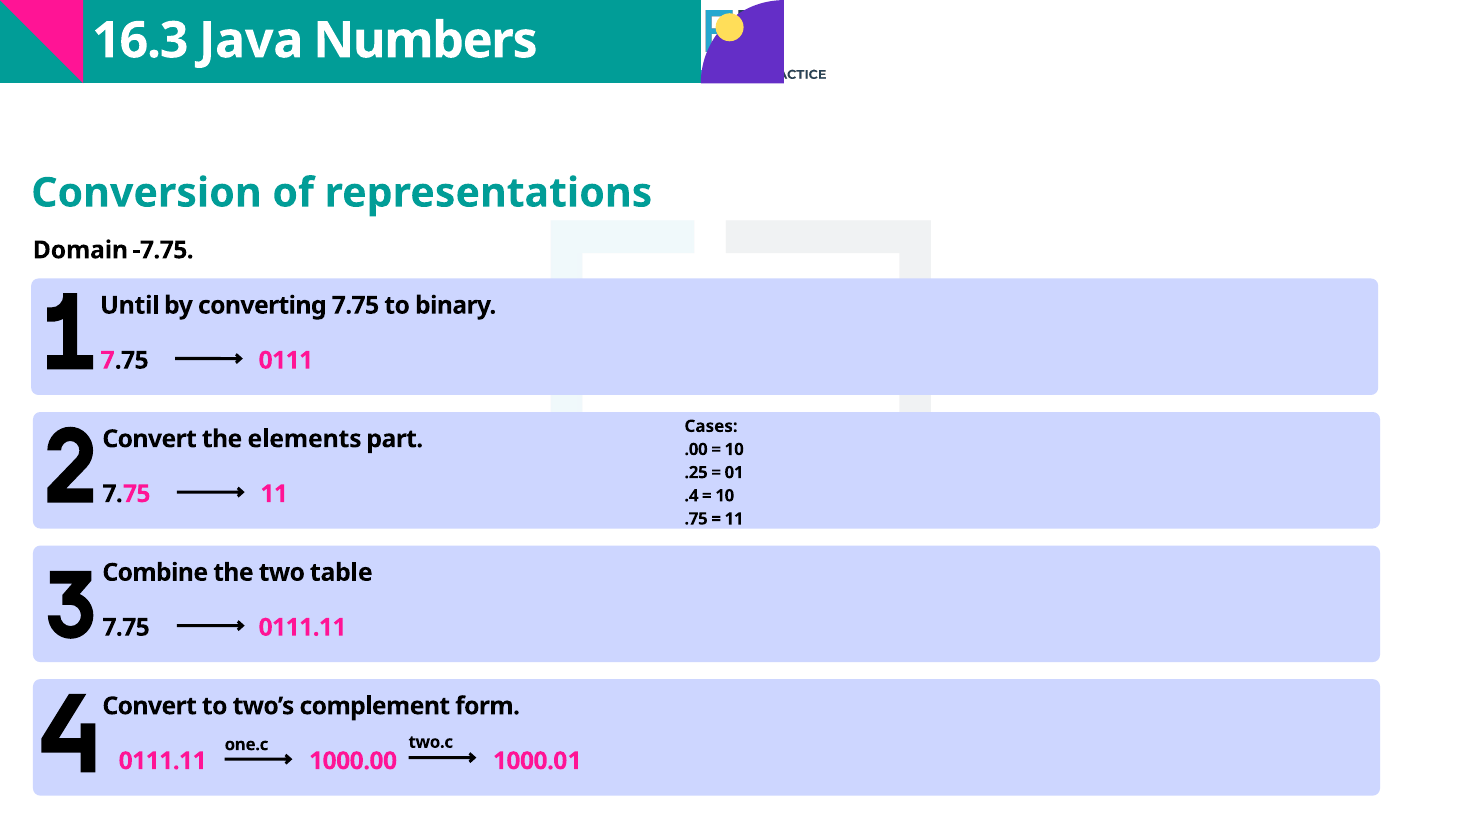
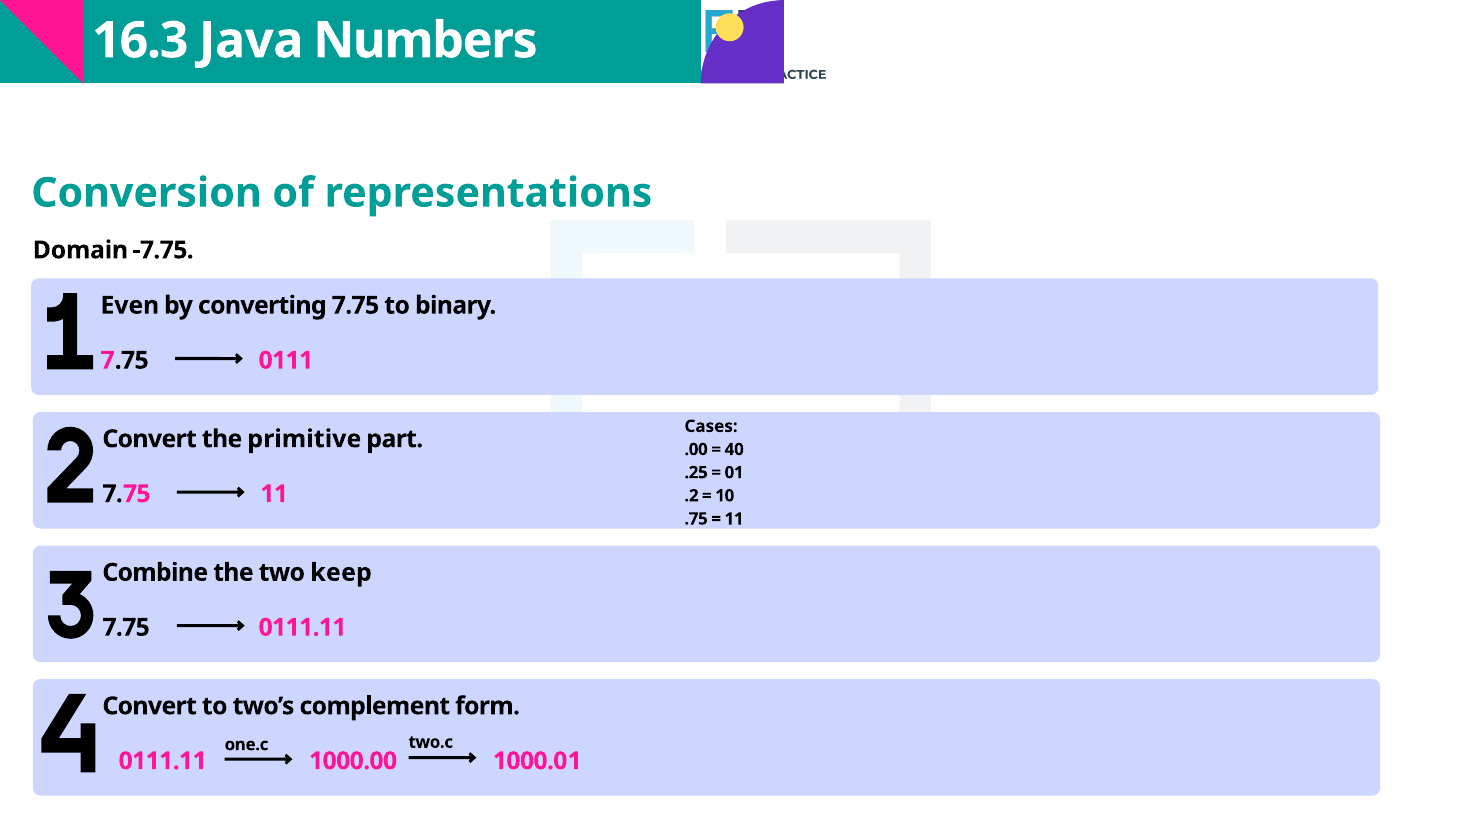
Until: Until -> Even
elements: elements -> primitive
10 at (734, 449): 10 -> 40
.4: .4 -> .2
table: table -> keep
